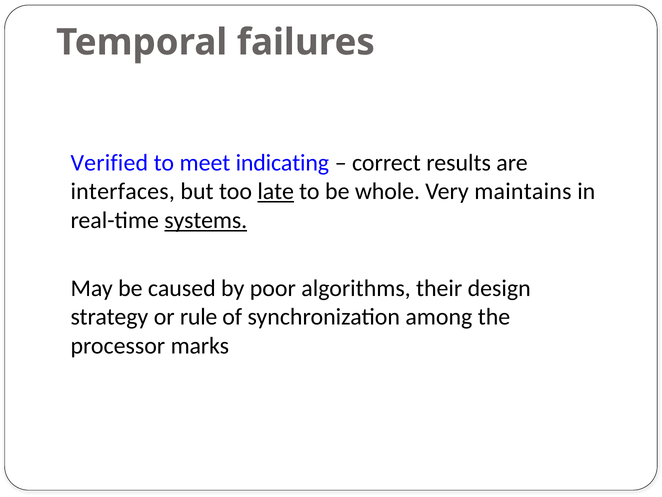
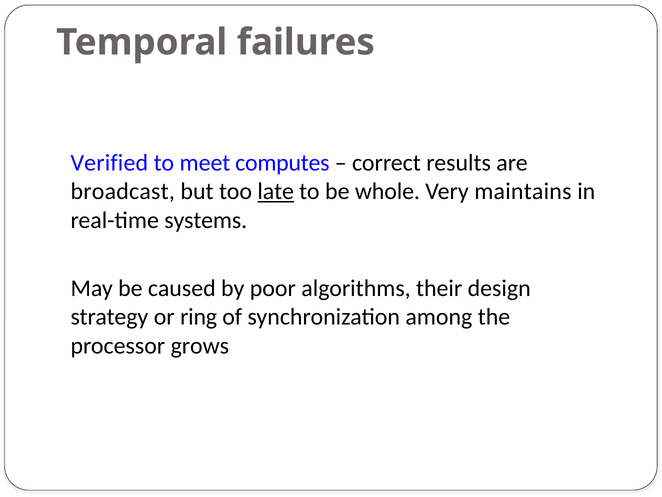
indicating: indicating -> computes
interfaces: interfaces -> broadcast
systems underline: present -> none
rule: rule -> ring
marks: marks -> grows
